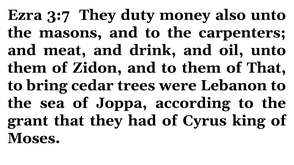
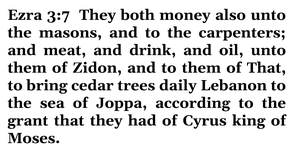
duty: duty -> both
were: were -> daily
